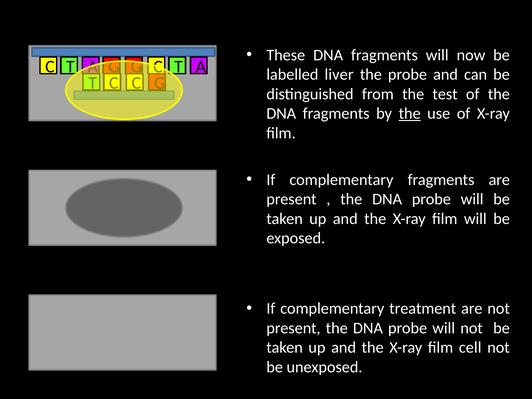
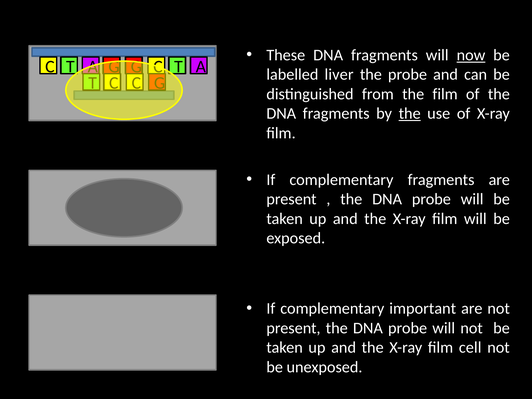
now underline: none -> present
the test: test -> film
treatment: treatment -> important
